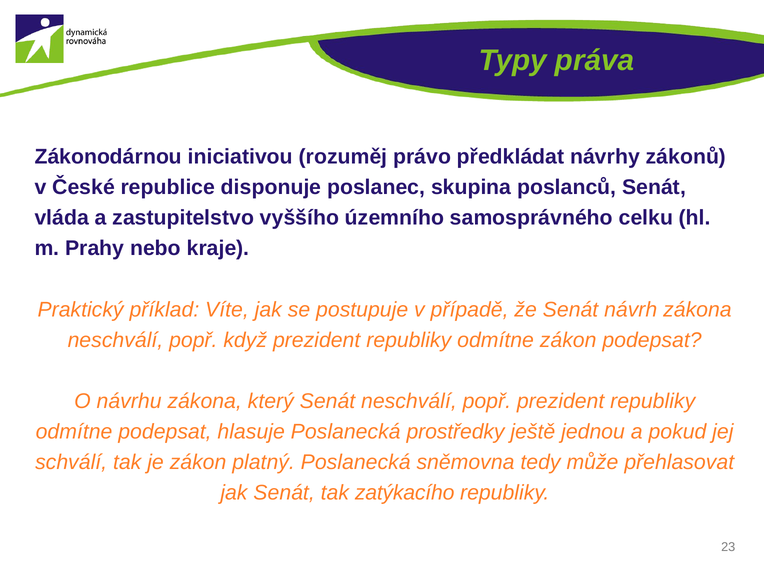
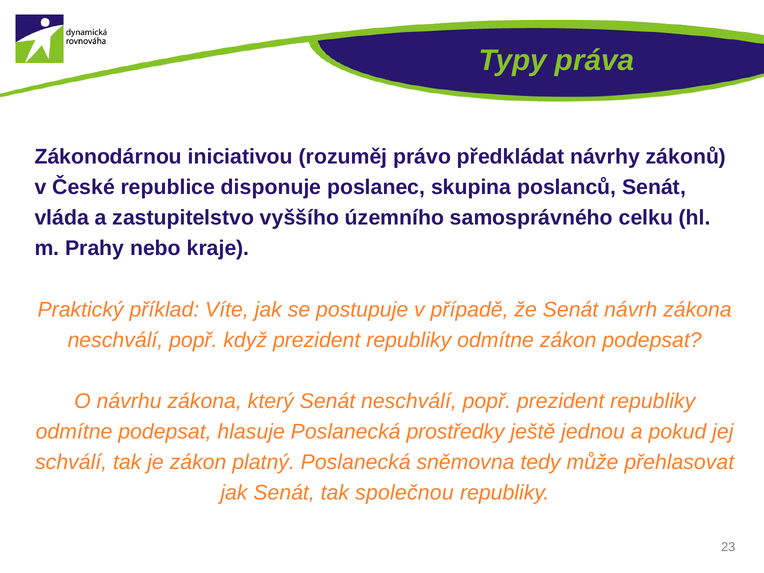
zatýkacího: zatýkacího -> společnou
